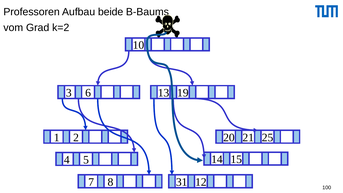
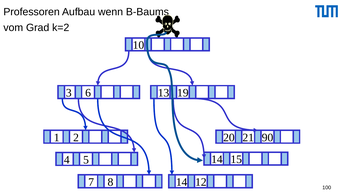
beide: beide -> wenn
25: 25 -> 90
8 31: 31 -> 14
